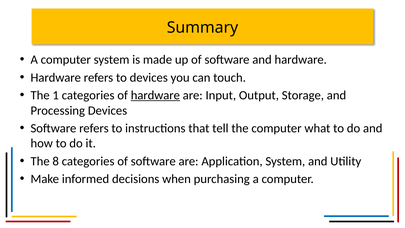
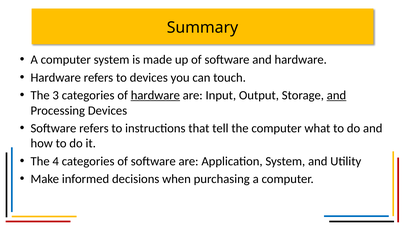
1: 1 -> 3
and at (337, 95) underline: none -> present
8: 8 -> 4
